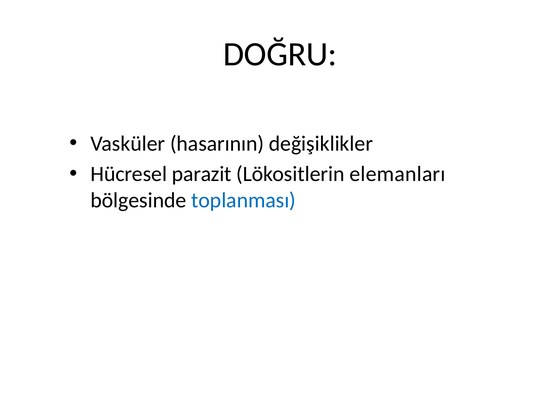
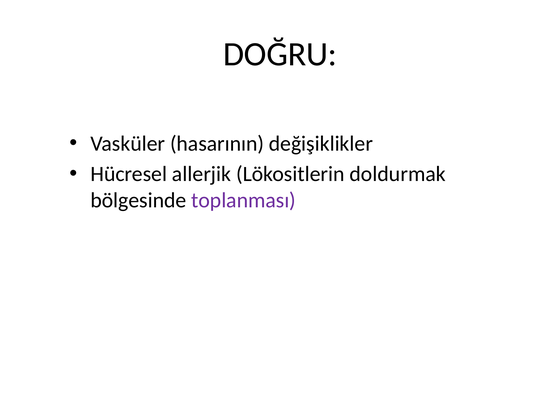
parazit: parazit -> allerjik
elemanları: elemanları -> doldurmak
toplanması colour: blue -> purple
